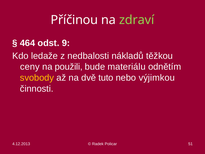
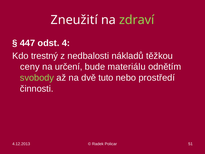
Příčinou: Příčinou -> Zneužití
464: 464 -> 447
9: 9 -> 4
ledaže: ledaže -> trestný
použili: použili -> určení
svobody colour: yellow -> light green
výjimkou: výjimkou -> prostředí
